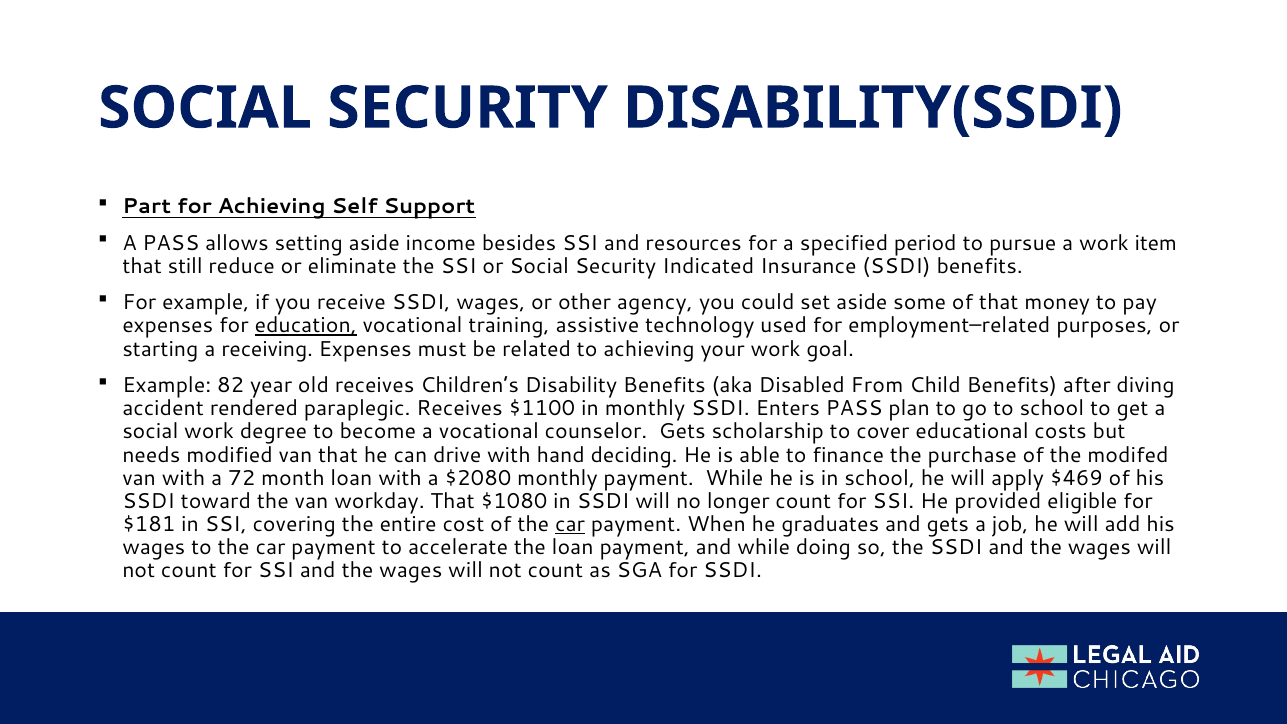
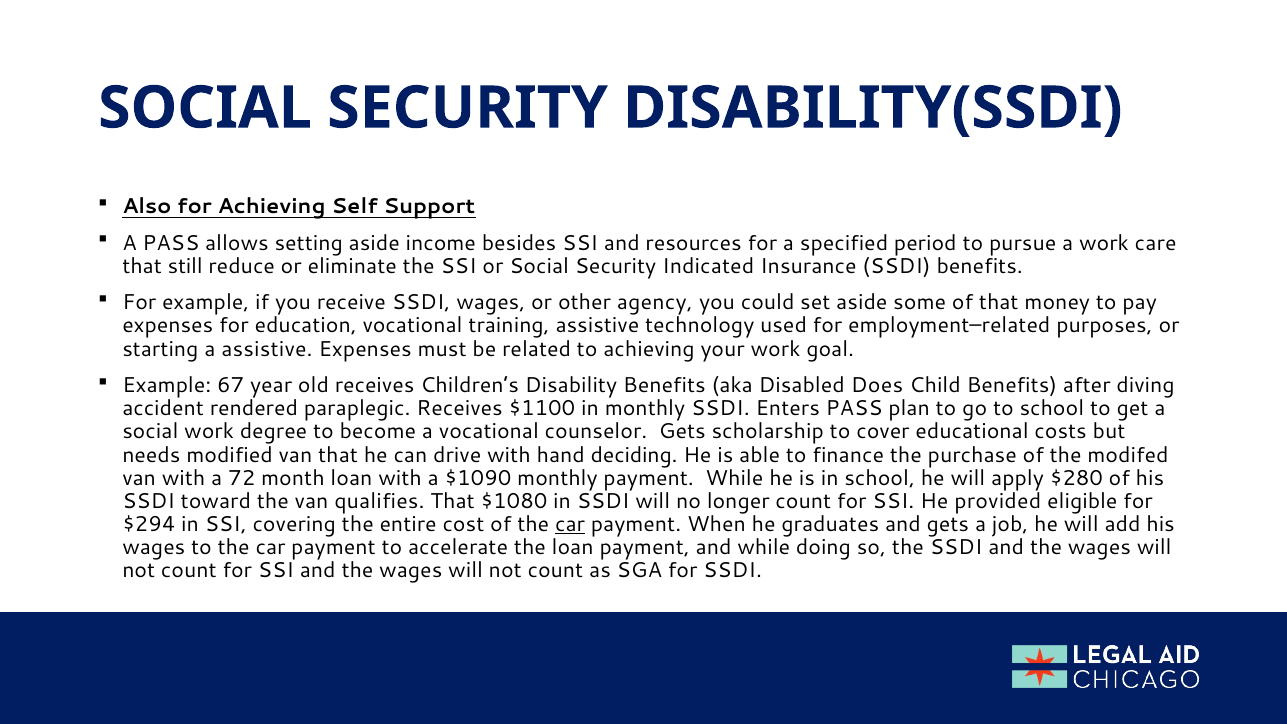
Part: Part -> Also
item: item -> care
education underline: present -> none
a receiving: receiving -> assistive
82: 82 -> 67
From: From -> Does
$2080: $2080 -> $1090
$469: $469 -> $280
workday: workday -> qualifies
$181: $181 -> $294
